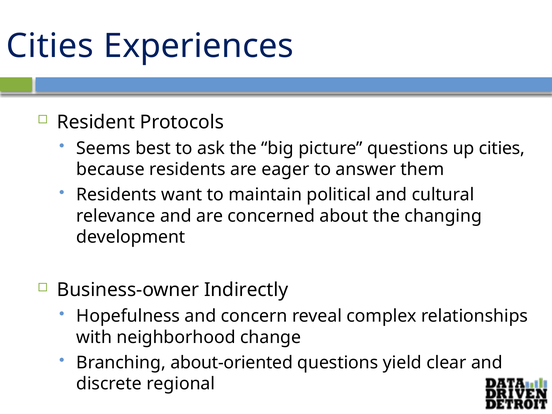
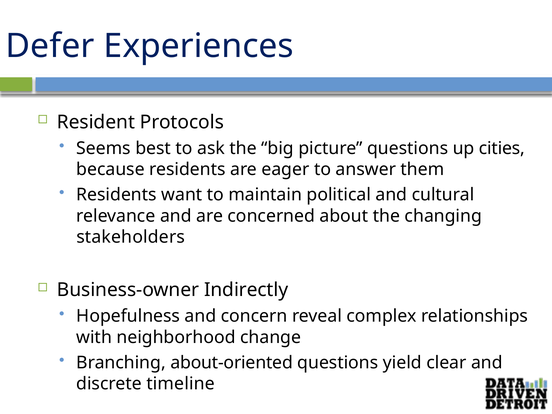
Cities at (50, 46): Cities -> Defer
development: development -> stakeholders
regional: regional -> timeline
